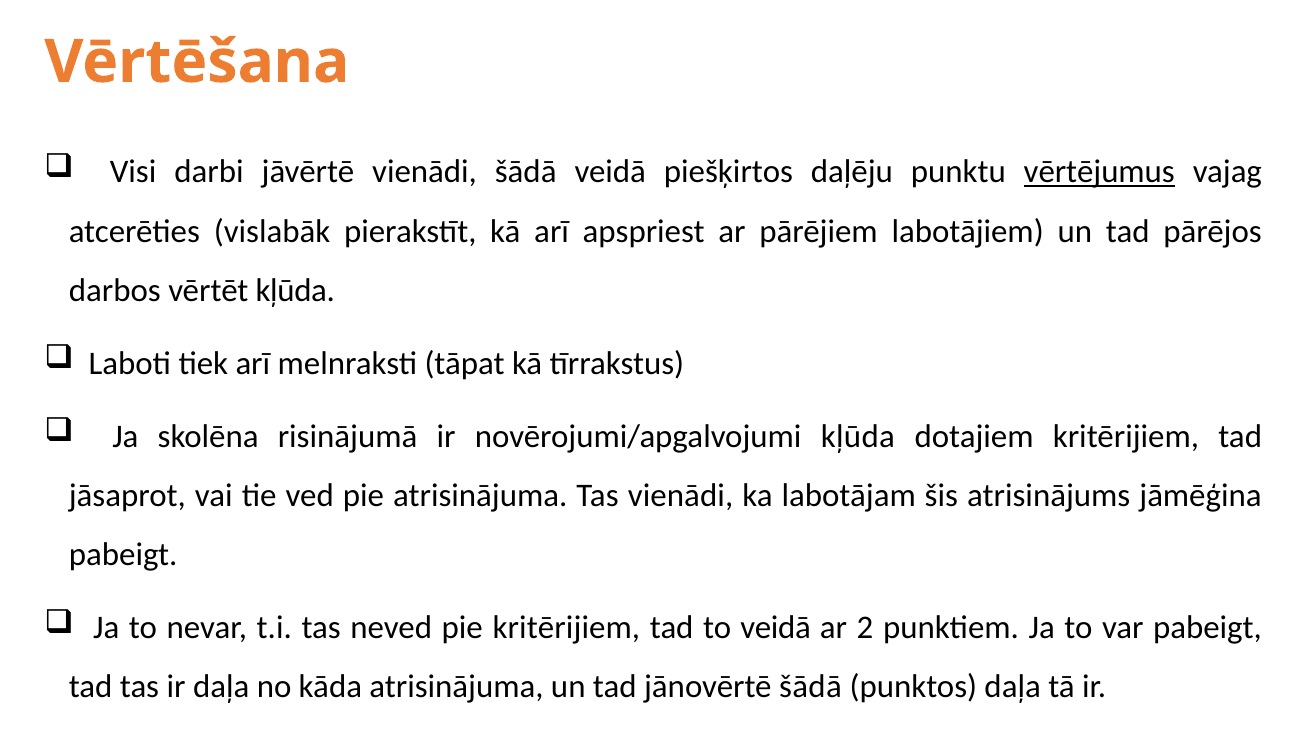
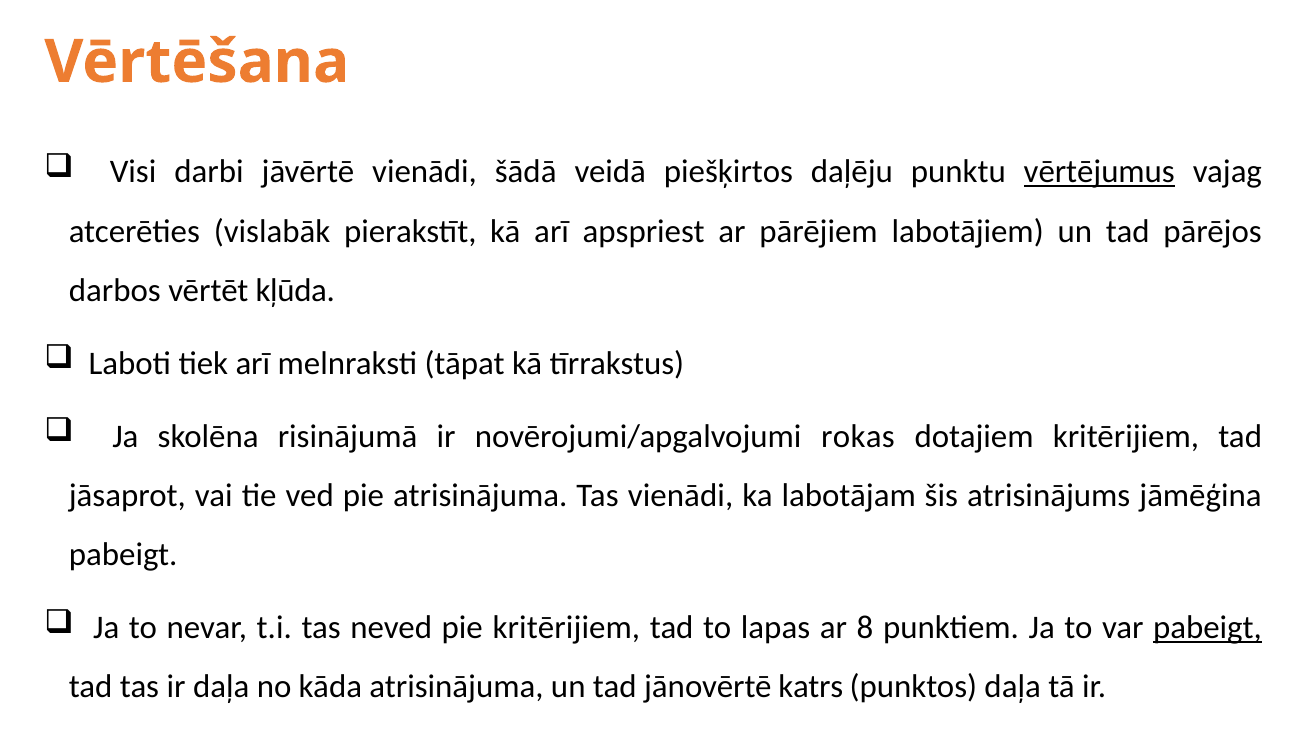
novērojumi/apgalvojumi kļūda: kļūda -> rokas
to veidā: veidā -> lapas
2: 2 -> 8
pabeigt at (1207, 628) underline: none -> present
jānovērtē šādā: šādā -> katrs
